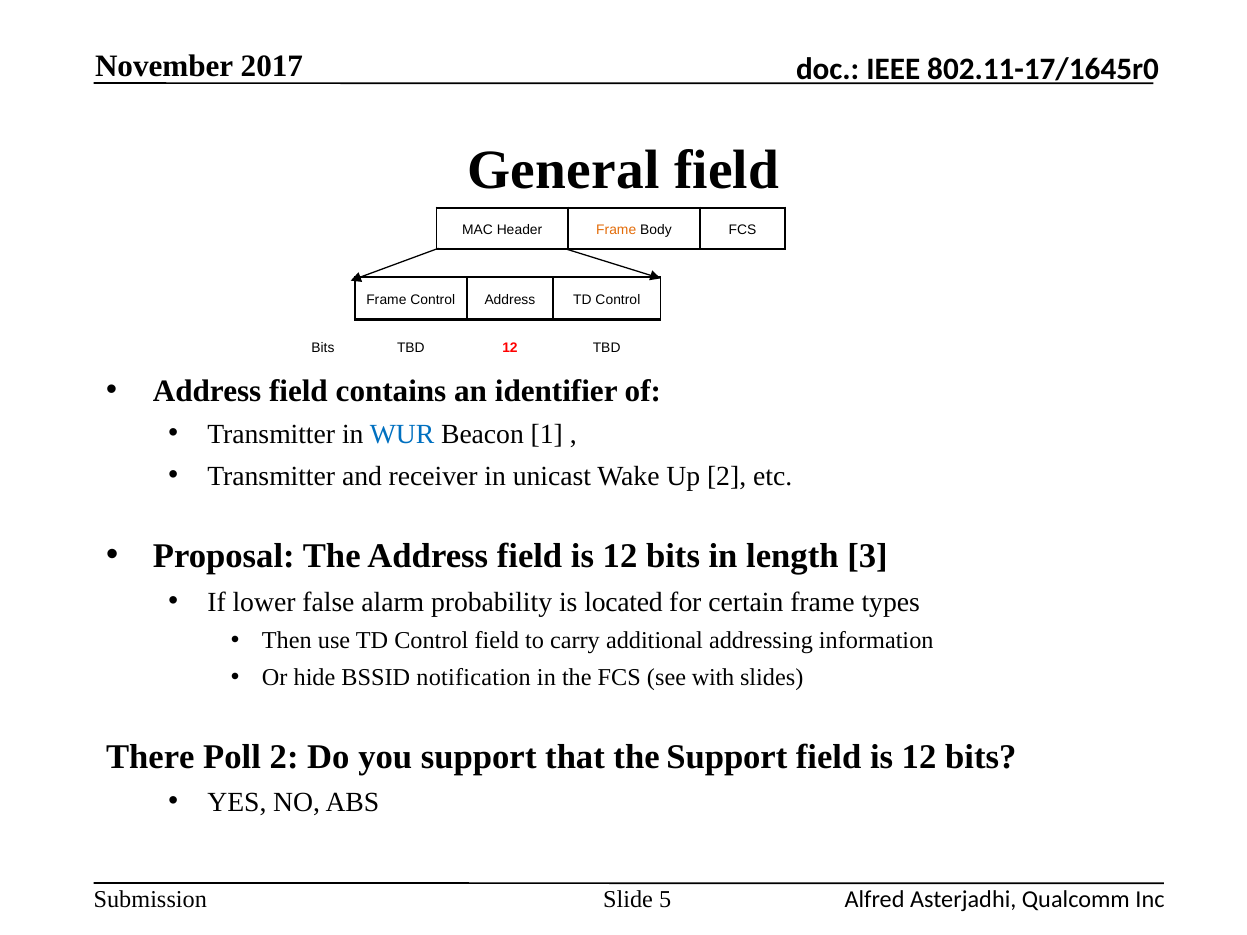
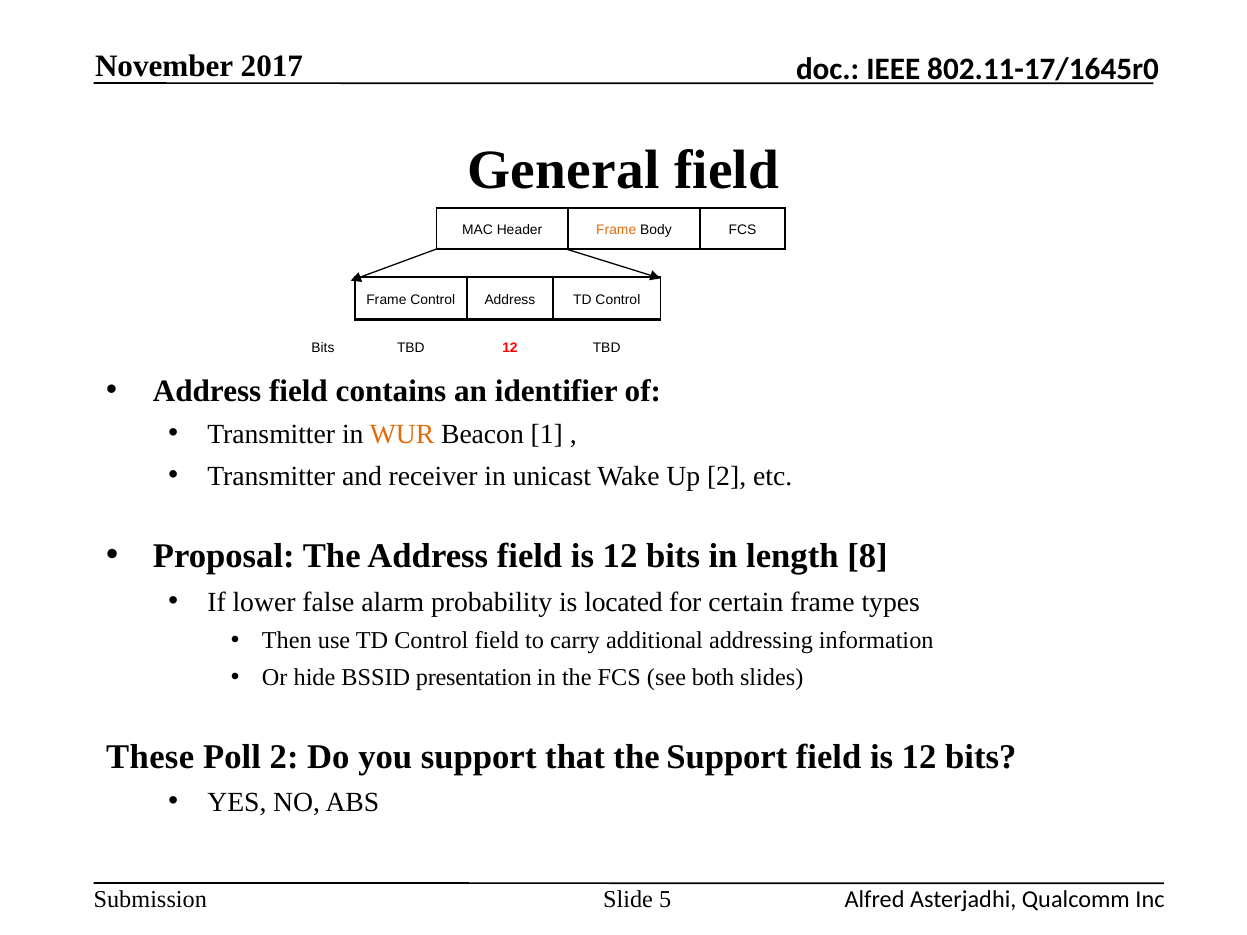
WUR colour: blue -> orange
3: 3 -> 8
notification: notification -> presentation
with: with -> both
There: There -> These
